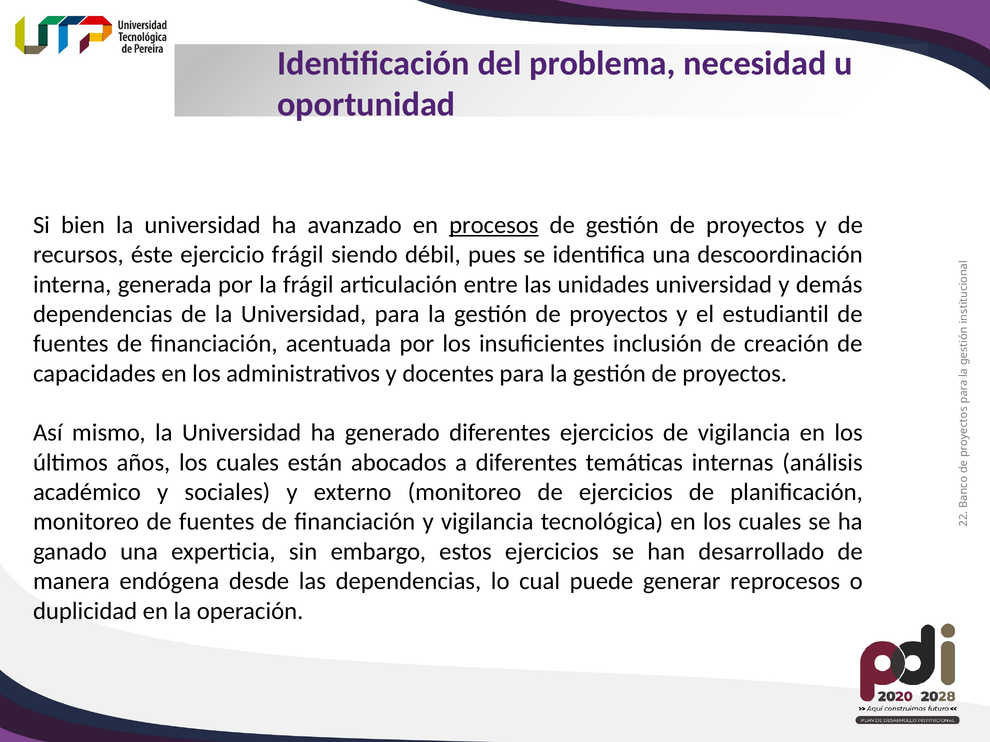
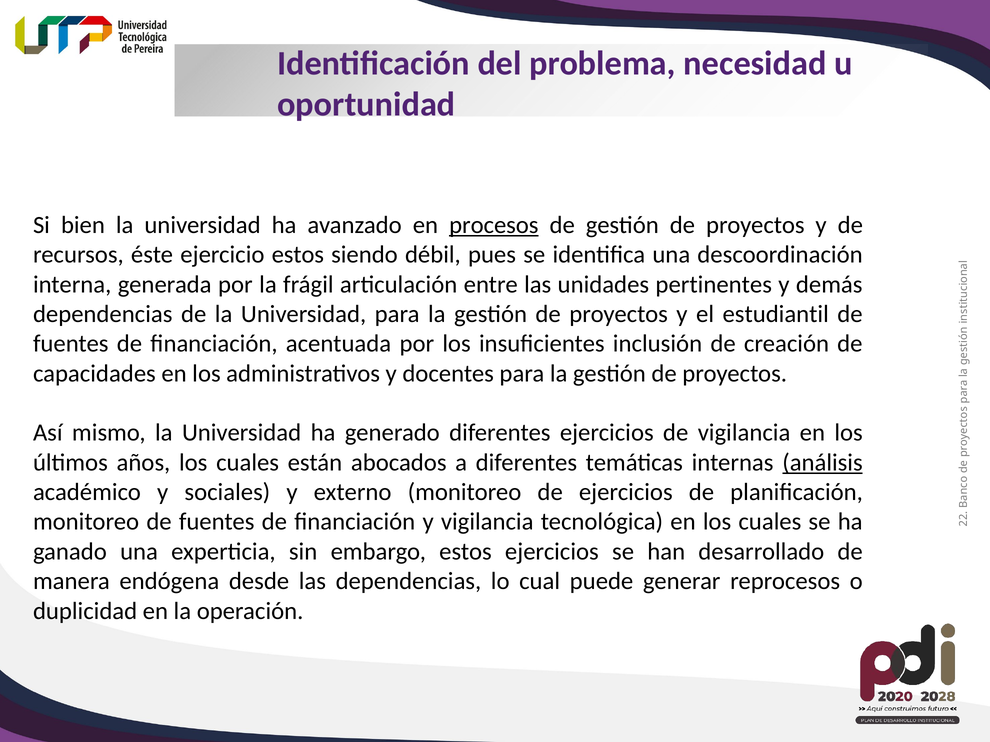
ejercicio frágil: frágil -> estos
unidades universidad: universidad -> pertinentes
análisis underline: none -> present
